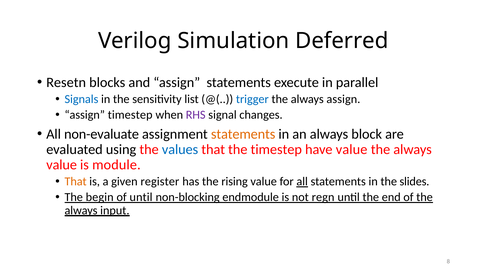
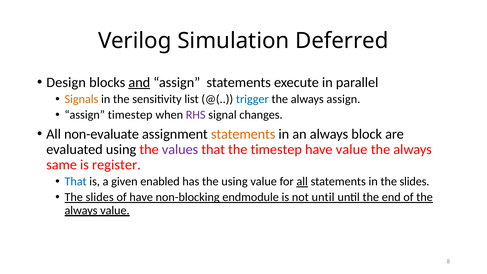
Resetn: Resetn -> Design
and underline: none -> present
Signals colour: blue -> orange
values colour: blue -> purple
value at (62, 165): value -> same
module: module -> register
That at (76, 182) colour: orange -> blue
register: register -> enabled
the rising: rising -> using
begin at (100, 197): begin -> slides
of until: until -> have
not regn: regn -> until
always input: input -> value
